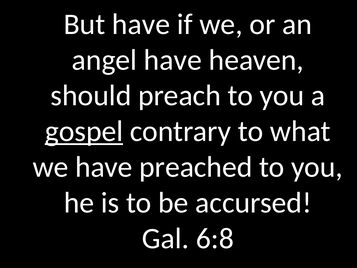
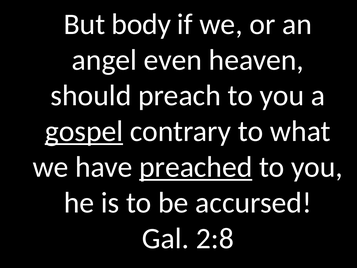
But have: have -> body
angel have: have -> even
preached underline: none -> present
6:8: 6:8 -> 2:8
